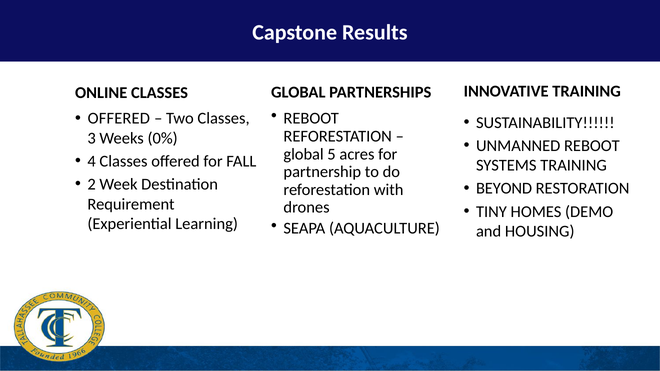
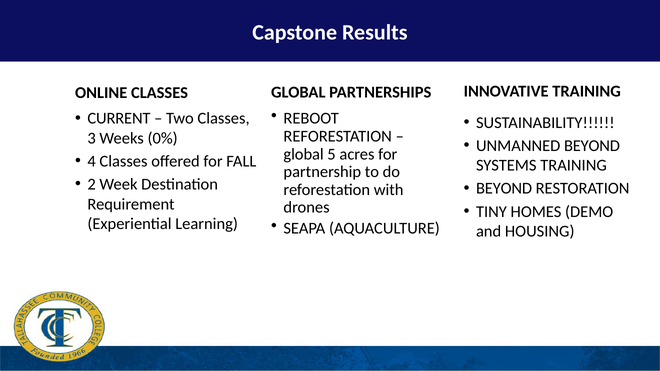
OFFERED at (119, 119): OFFERED -> CURRENT
UNMANNED REBOOT: REBOOT -> BEYOND
